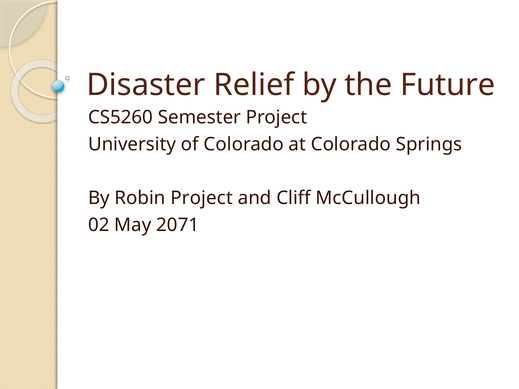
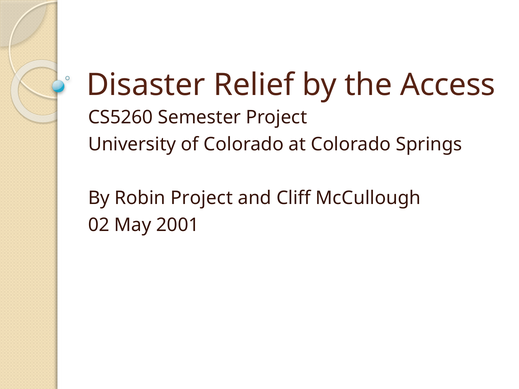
Future: Future -> Access
2071: 2071 -> 2001
